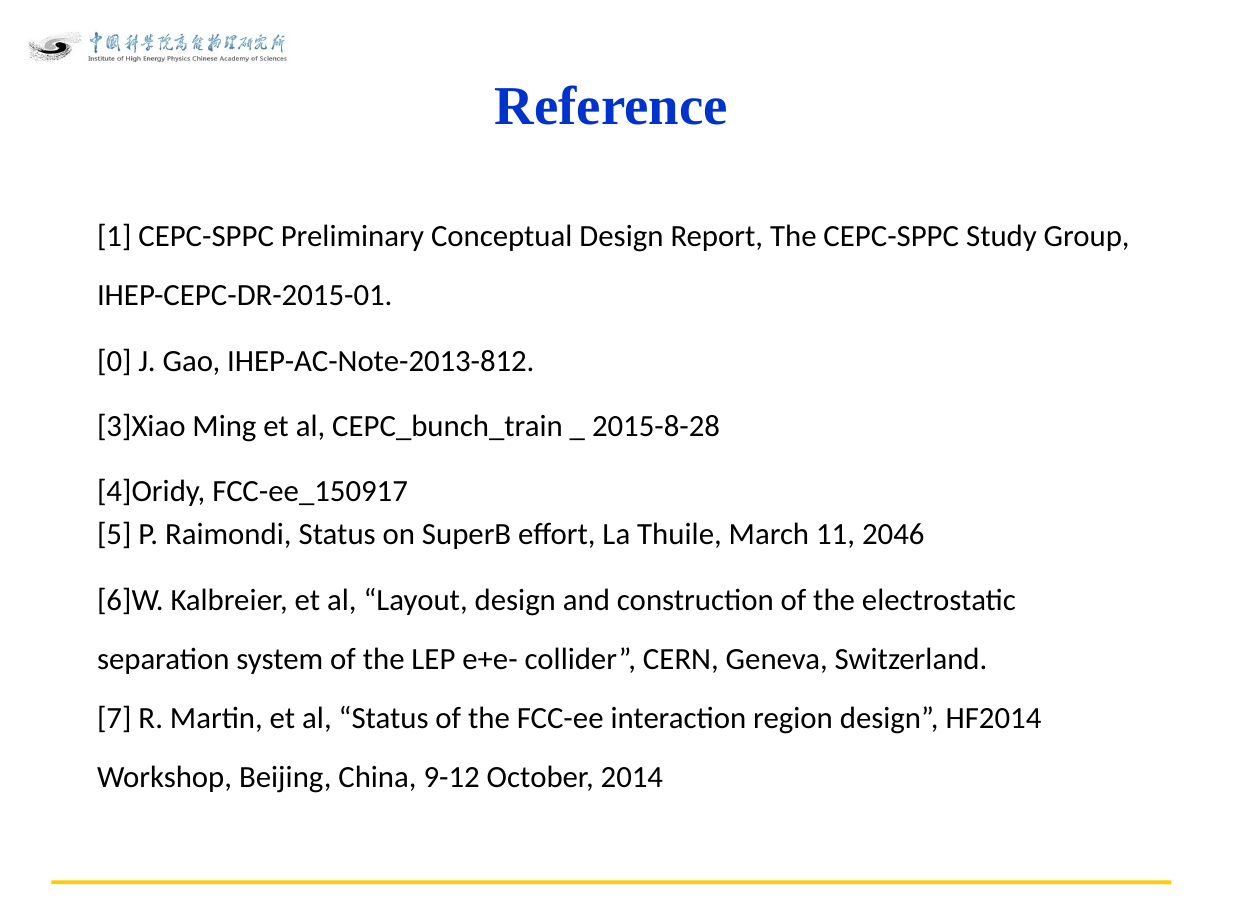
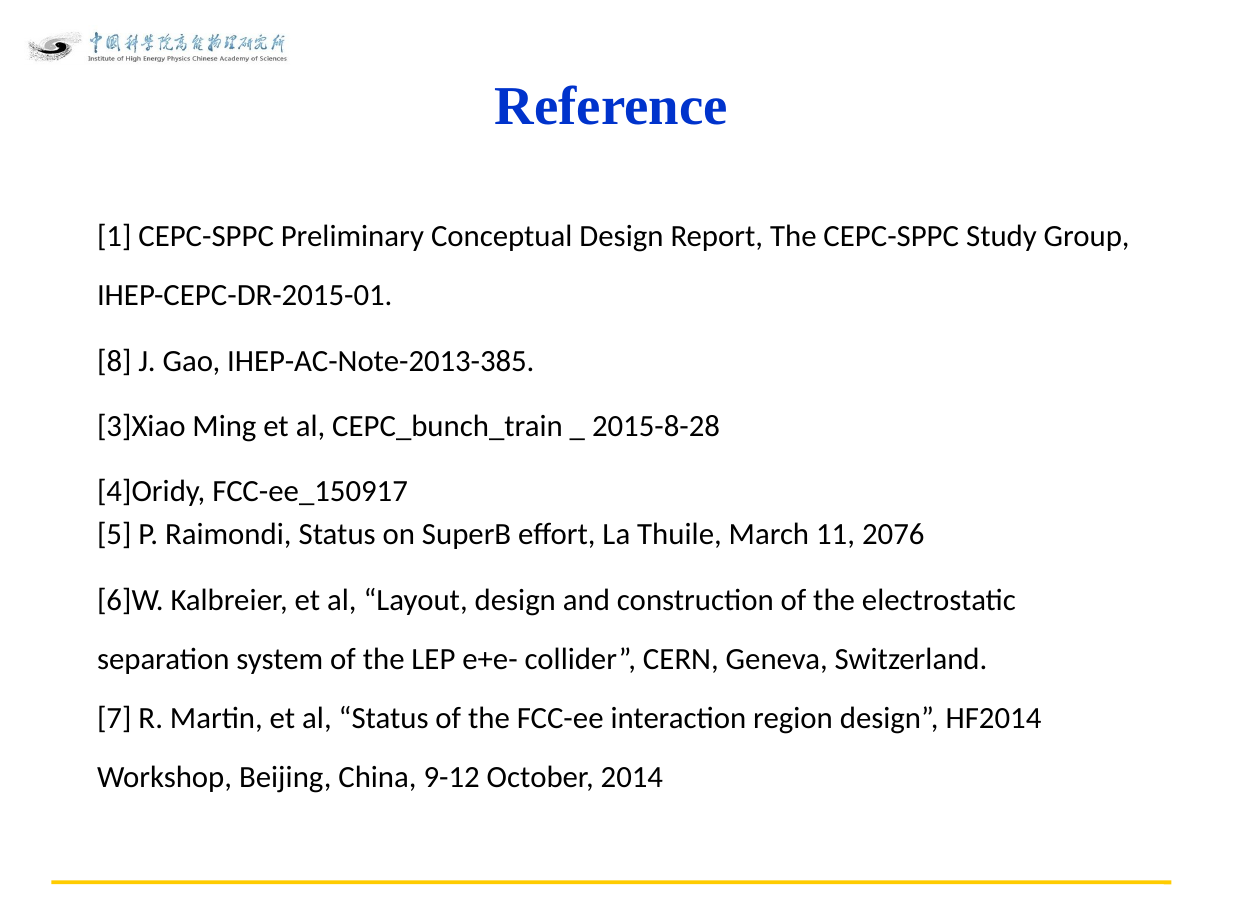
0: 0 -> 8
IHEP-AC-Note-2013-812: IHEP-AC-Note-2013-812 -> IHEP-AC-Note-2013-385
2046: 2046 -> 2076
